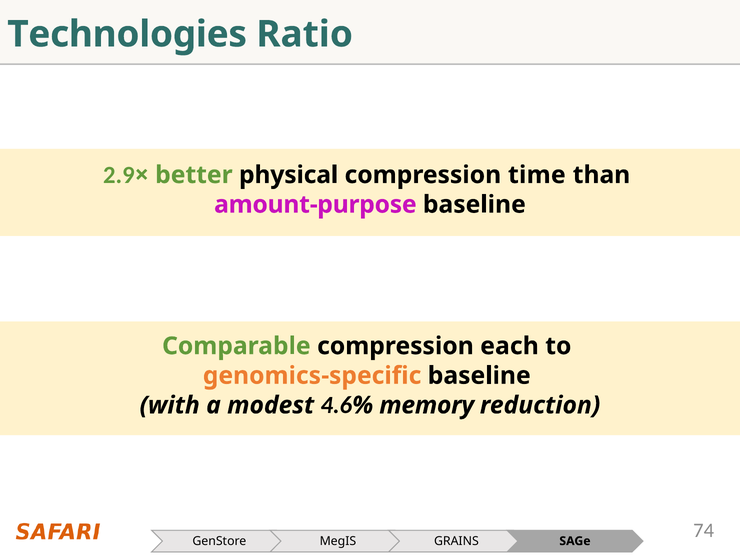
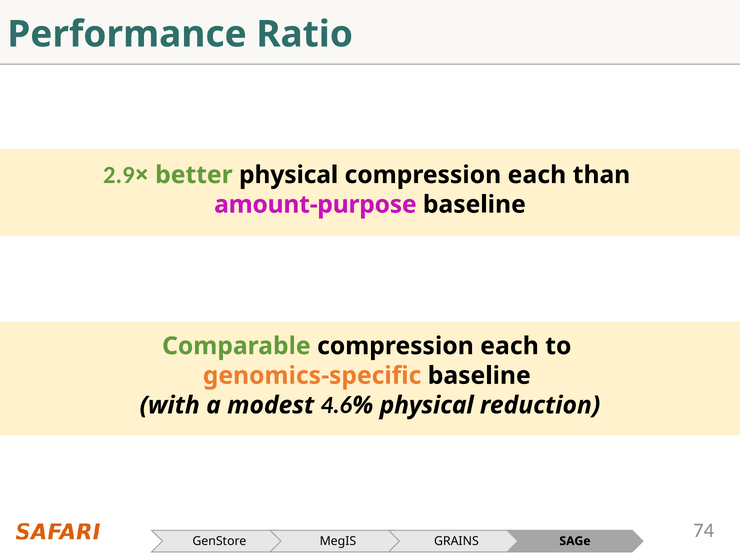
Technologies: Technologies -> Performance
time at (537, 175): time -> each
memory at (427, 405): memory -> physical
